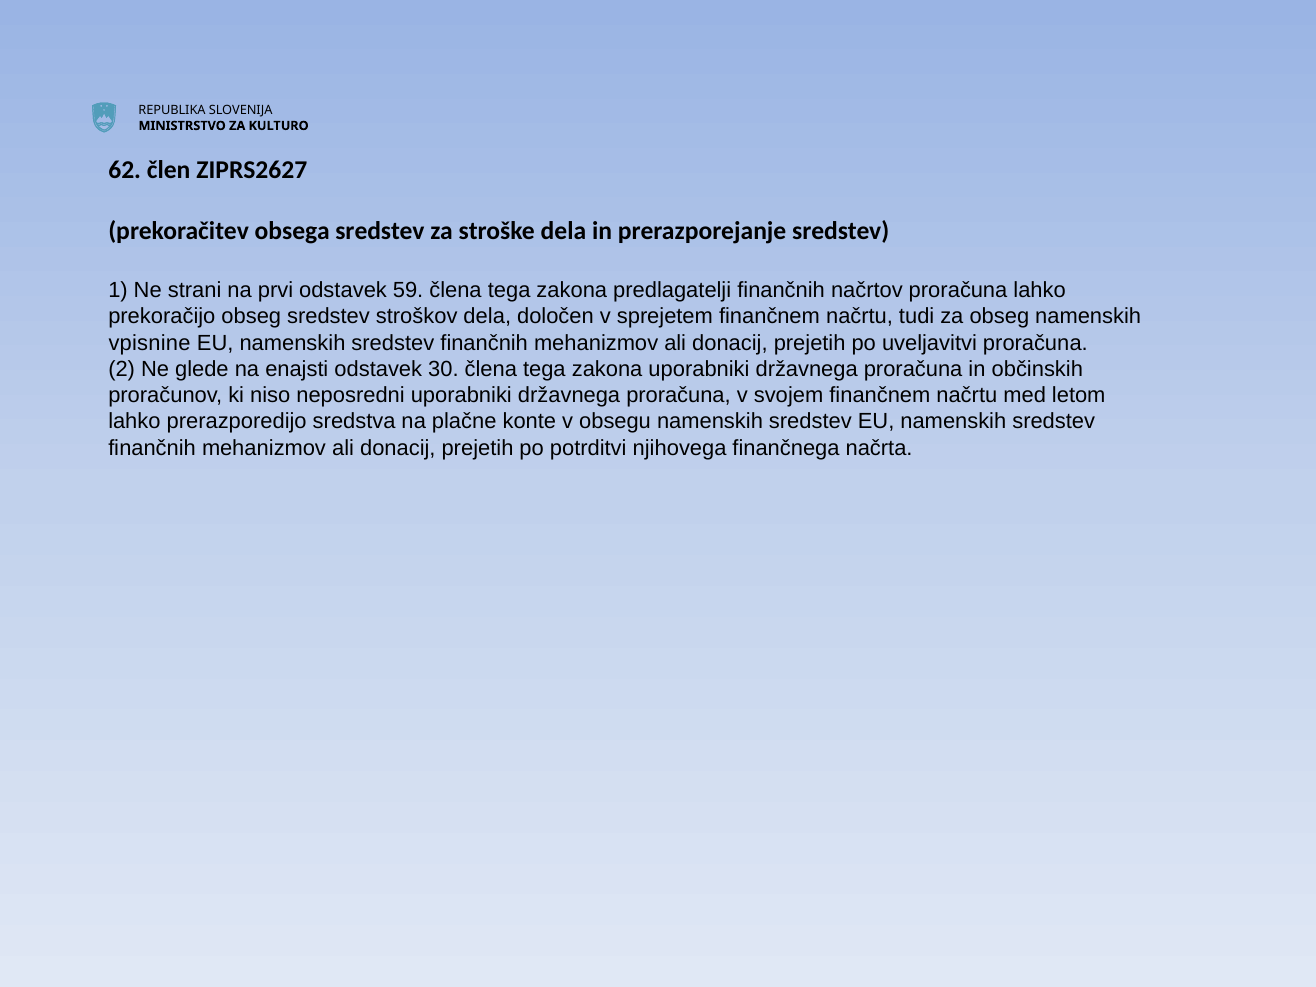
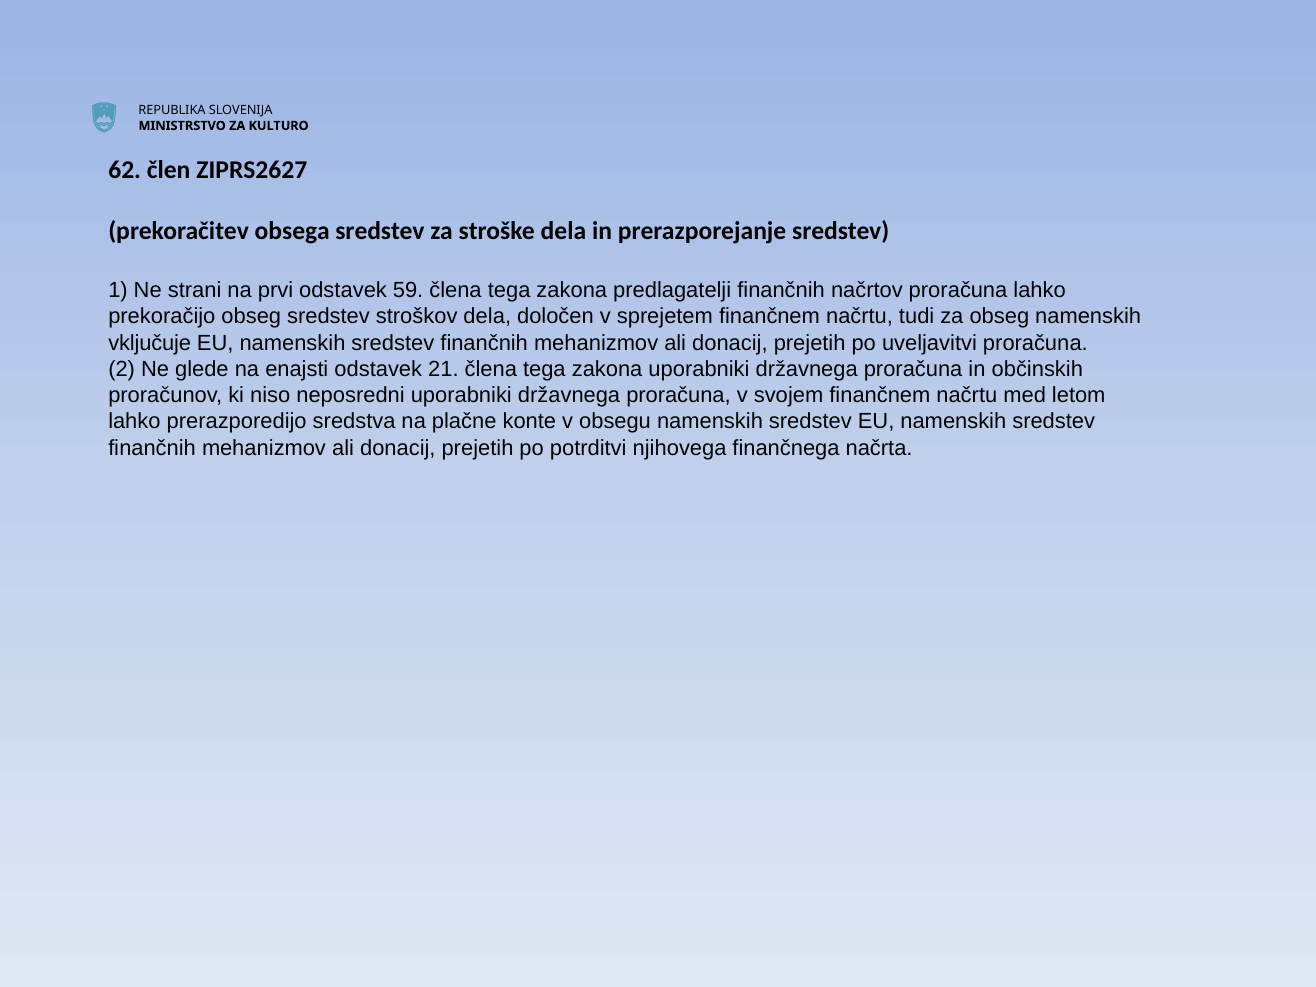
vpisnine: vpisnine -> vključuje
30: 30 -> 21
